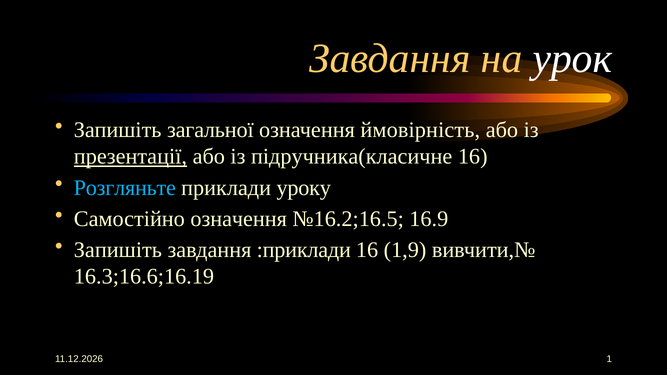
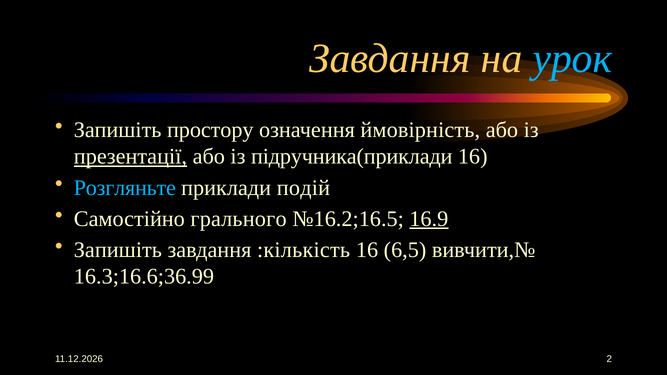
урок colour: white -> light blue
загальної: загальної -> простору
підручника(класичне: підручника(класичне -> підручника(приклади
уроку: уроку -> подій
Самостійно означення: означення -> грального
16.9 underline: none -> present
:приклади: :приклади -> :кількість
1,9: 1,9 -> 6,5
16.3;16.6;16.19: 16.3;16.6;16.19 -> 16.3;16.6;36.99
1: 1 -> 2
